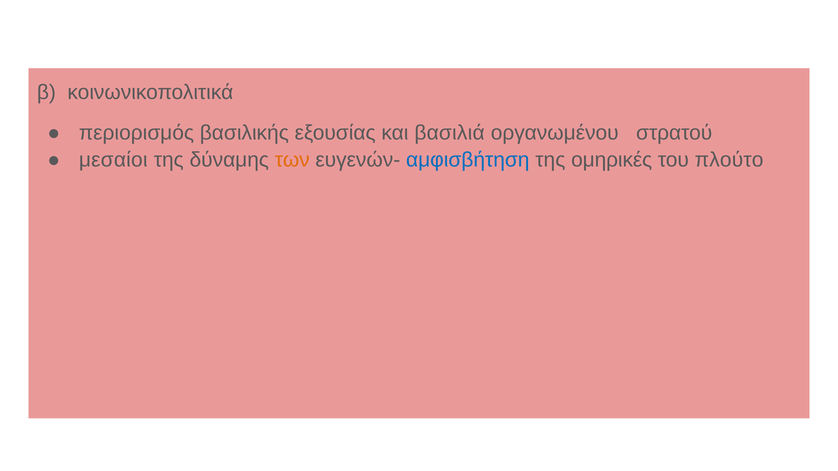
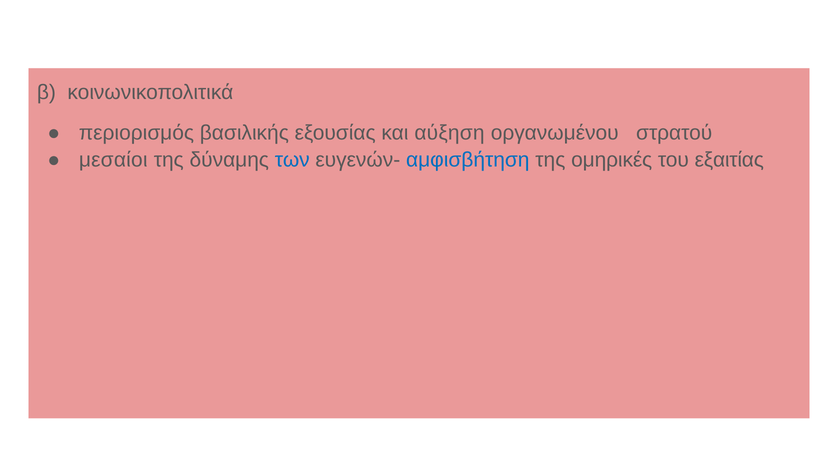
βασιλιά: βασιλιά -> αύξηση
των colour: orange -> blue
πλούτο: πλούτο -> εξαιτίας
